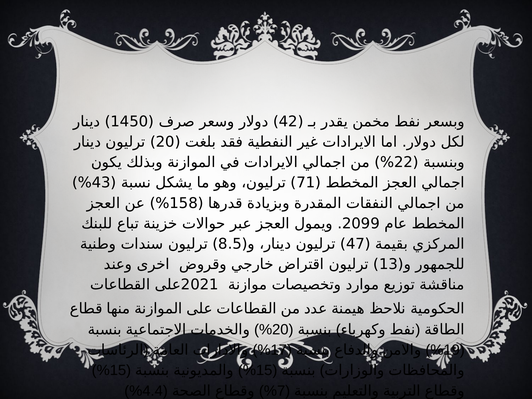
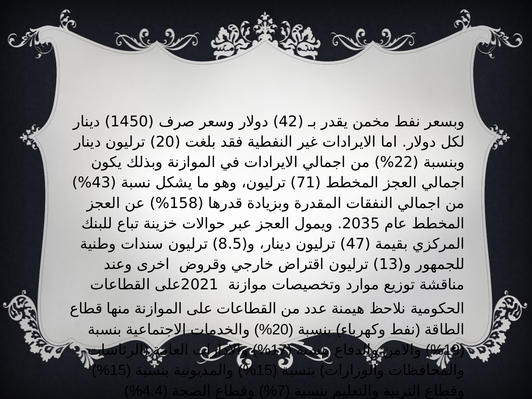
2099: 2099 -> 2035
